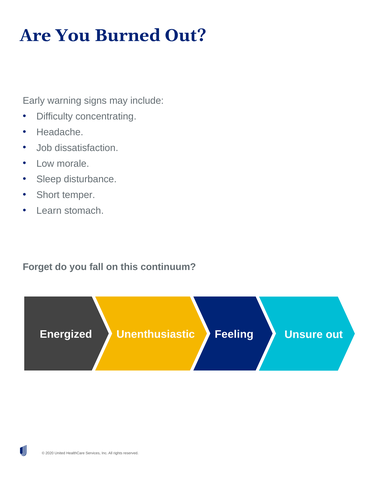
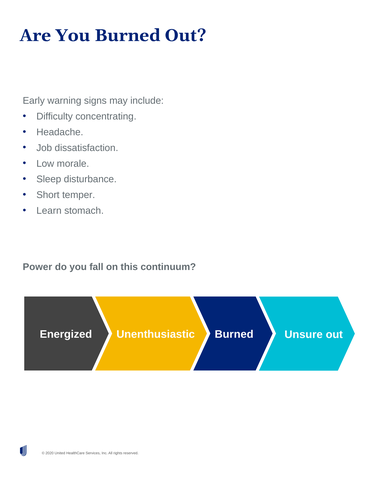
Forget: Forget -> Power
Feeling at (234, 335): Feeling -> Burned
